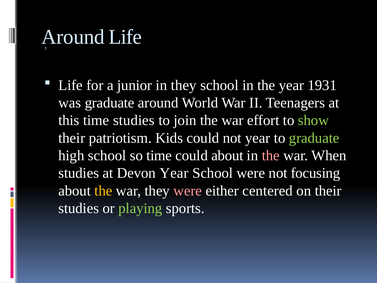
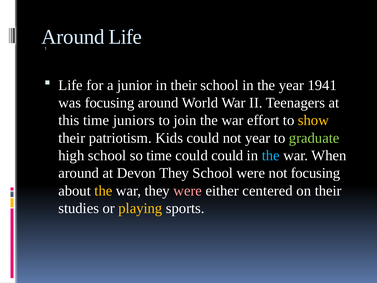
in they: they -> their
1931: 1931 -> 1941
was graduate: graduate -> focusing
time studies: studies -> juniors
show colour: light green -> yellow
could about: about -> could
the at (271, 155) colour: pink -> light blue
studies at (79, 173): studies -> around
Devon Year: Year -> They
playing colour: light green -> yellow
